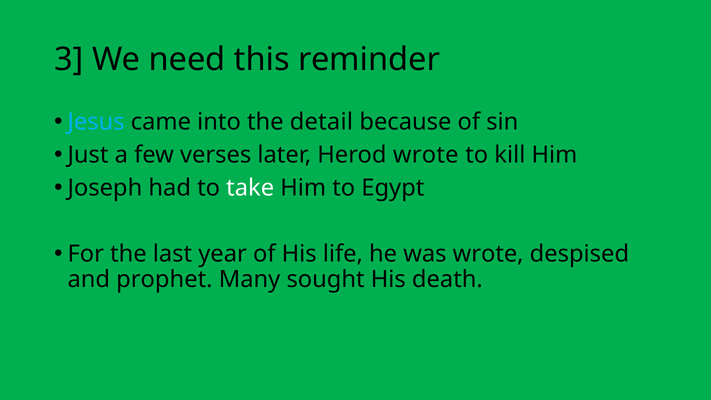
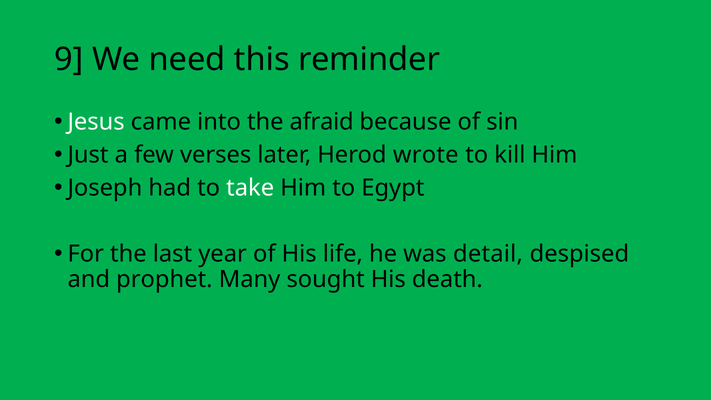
3: 3 -> 9
Jesus colour: light blue -> white
detail: detail -> afraid
was wrote: wrote -> detail
